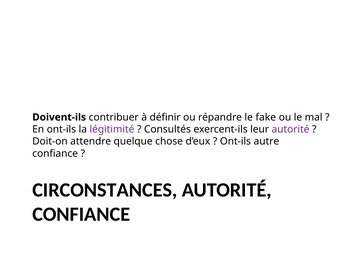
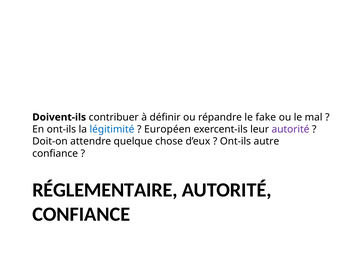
légitimité colour: purple -> blue
Consultés: Consultés -> Européen
CIRCONSTANCES: CIRCONSTANCES -> RÉGLEMENTAIRE
